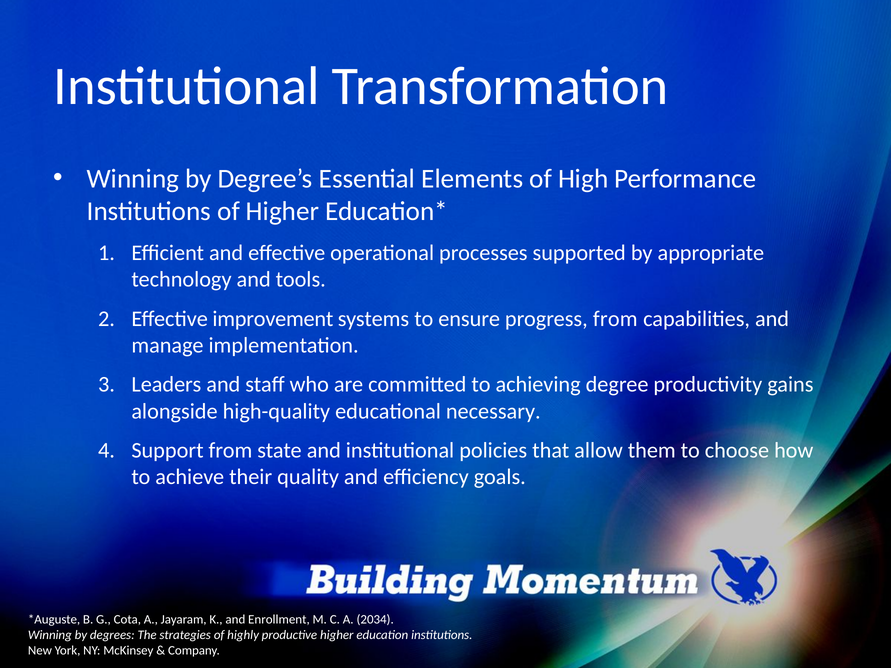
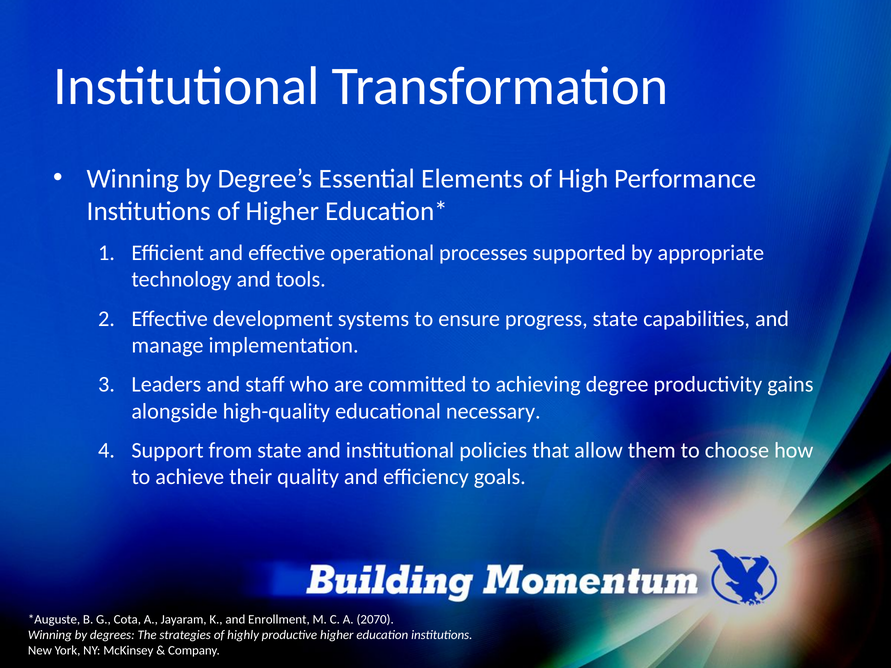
improvement: improvement -> development
progress from: from -> state
2034: 2034 -> 2070
